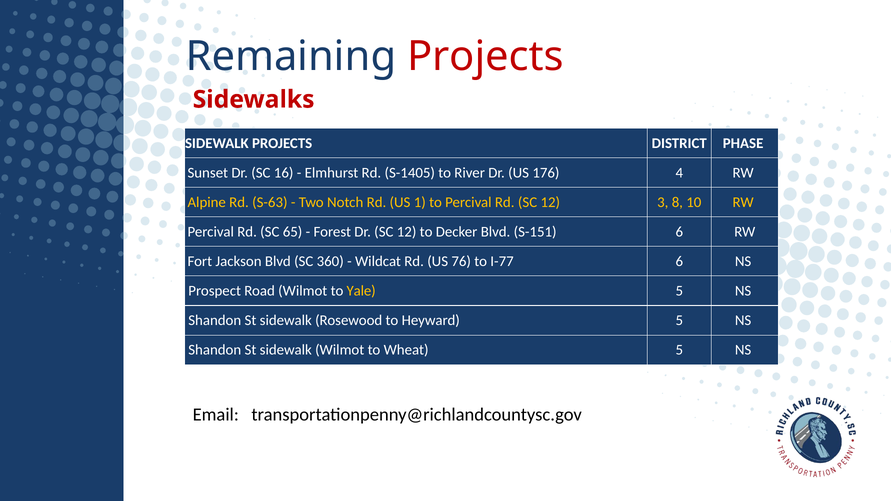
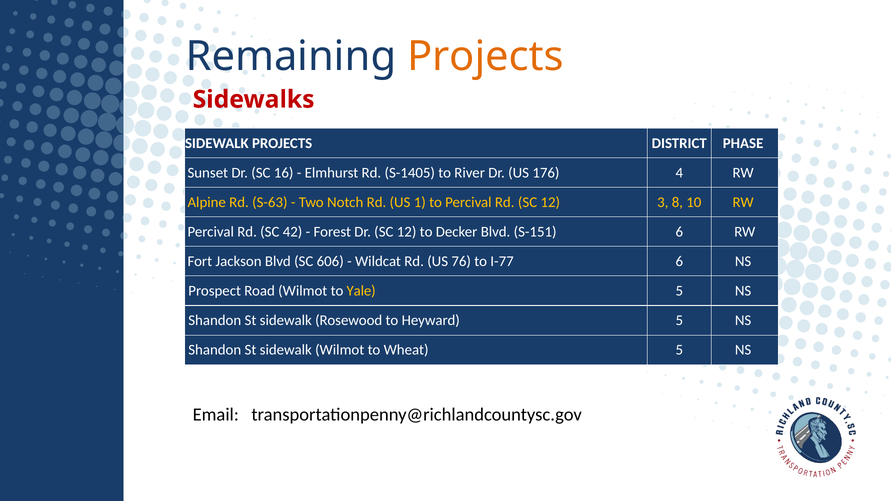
Projects at (485, 57) colour: red -> orange
65: 65 -> 42
360: 360 -> 606
